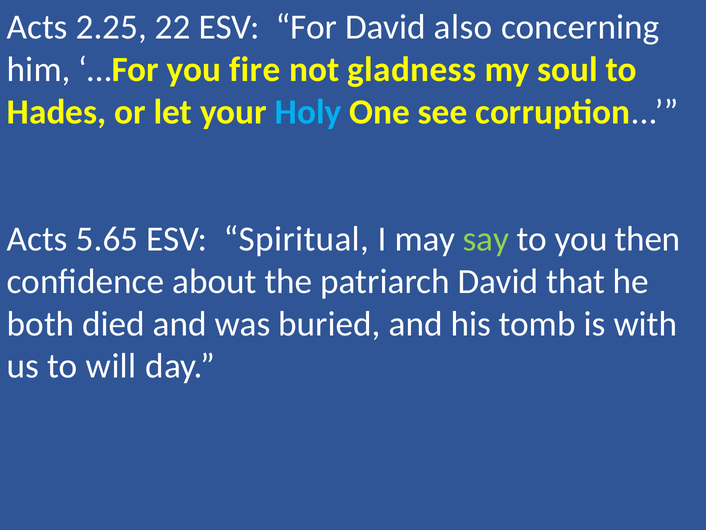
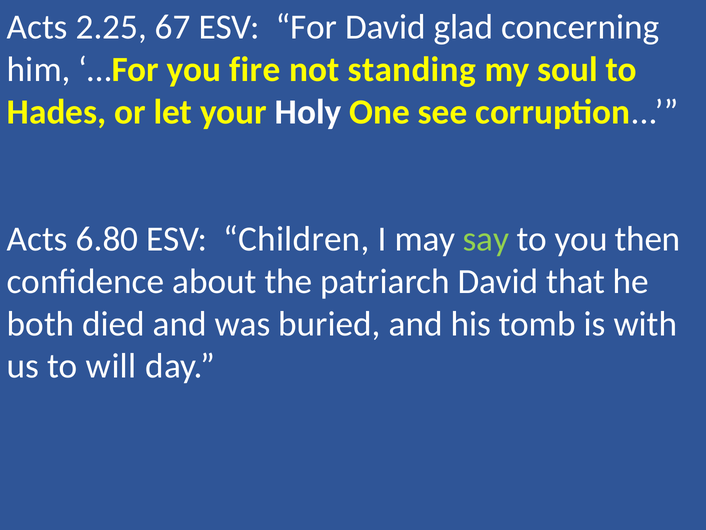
22: 22 -> 67
also: also -> glad
gladness: gladness -> standing
Holy colour: light blue -> white
5.65: 5.65 -> 6.80
Spiritual: Spiritual -> Children
